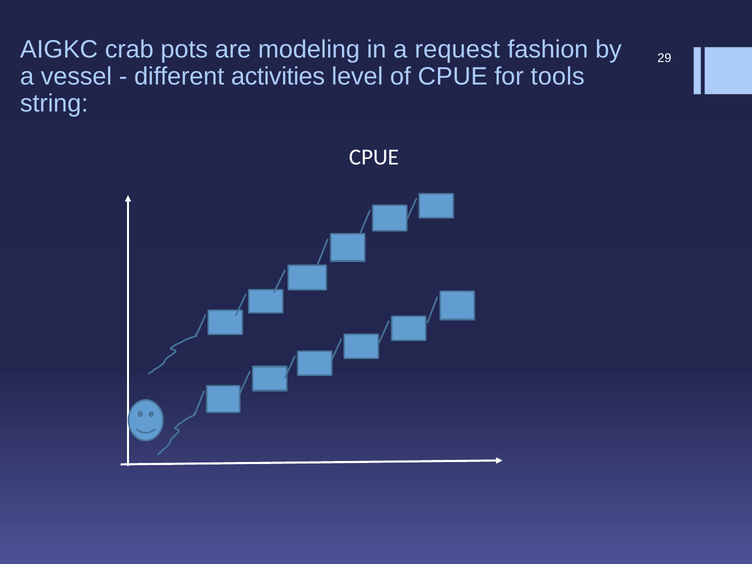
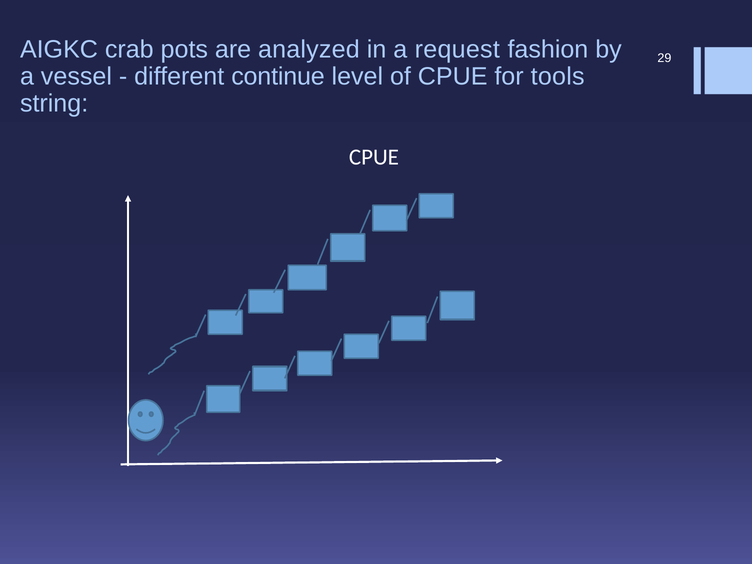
modeling: modeling -> analyzed
activities: activities -> continue
